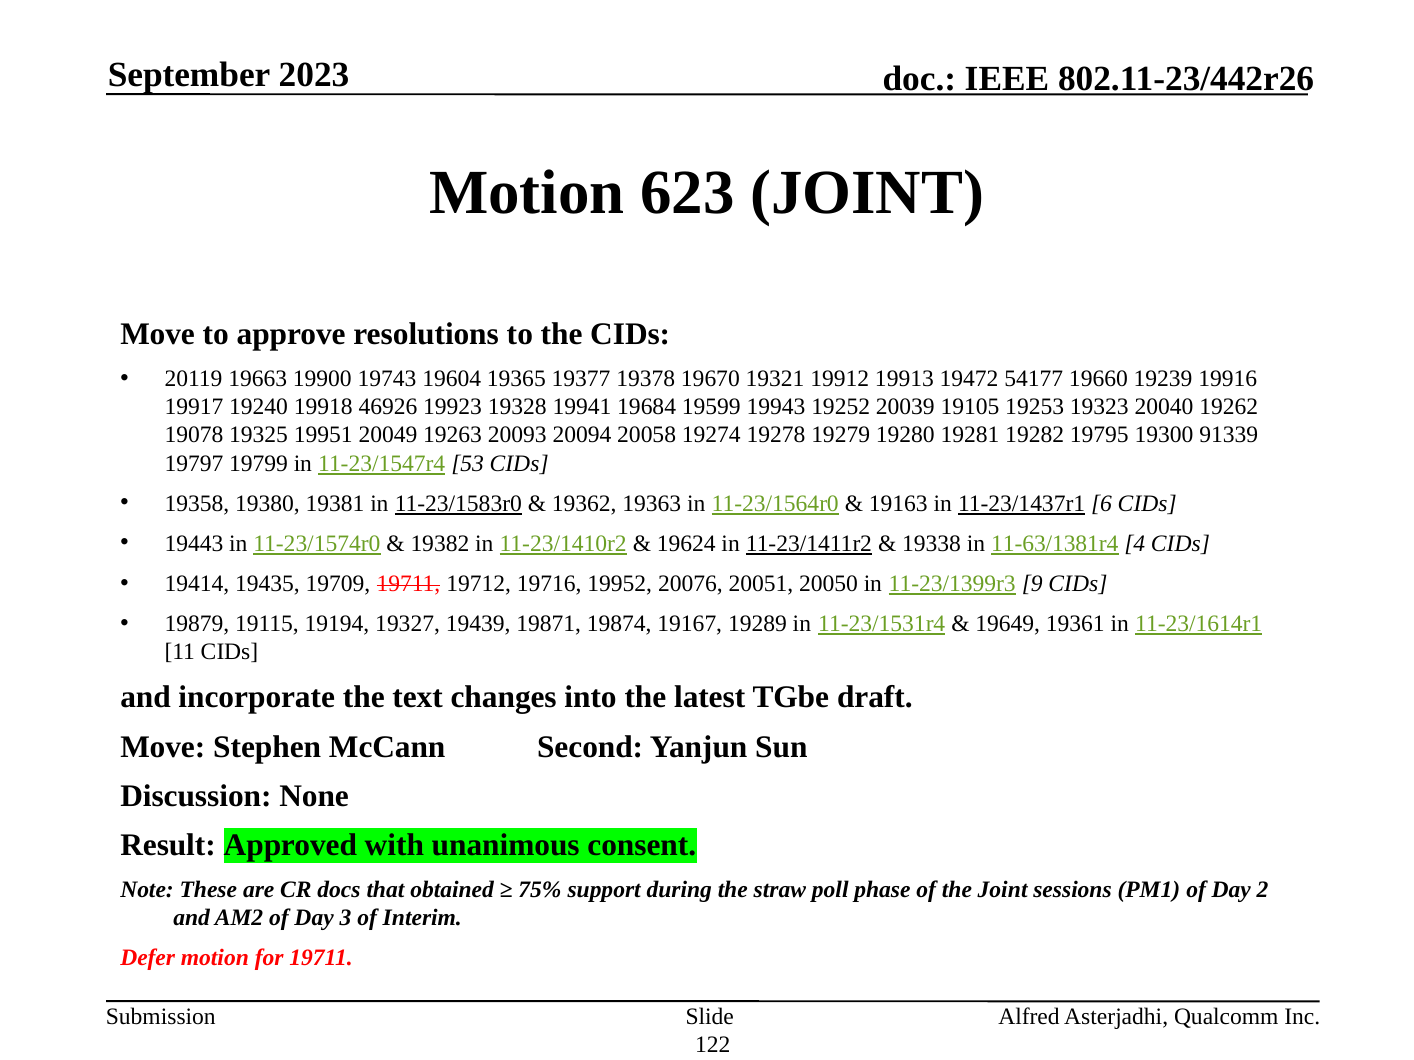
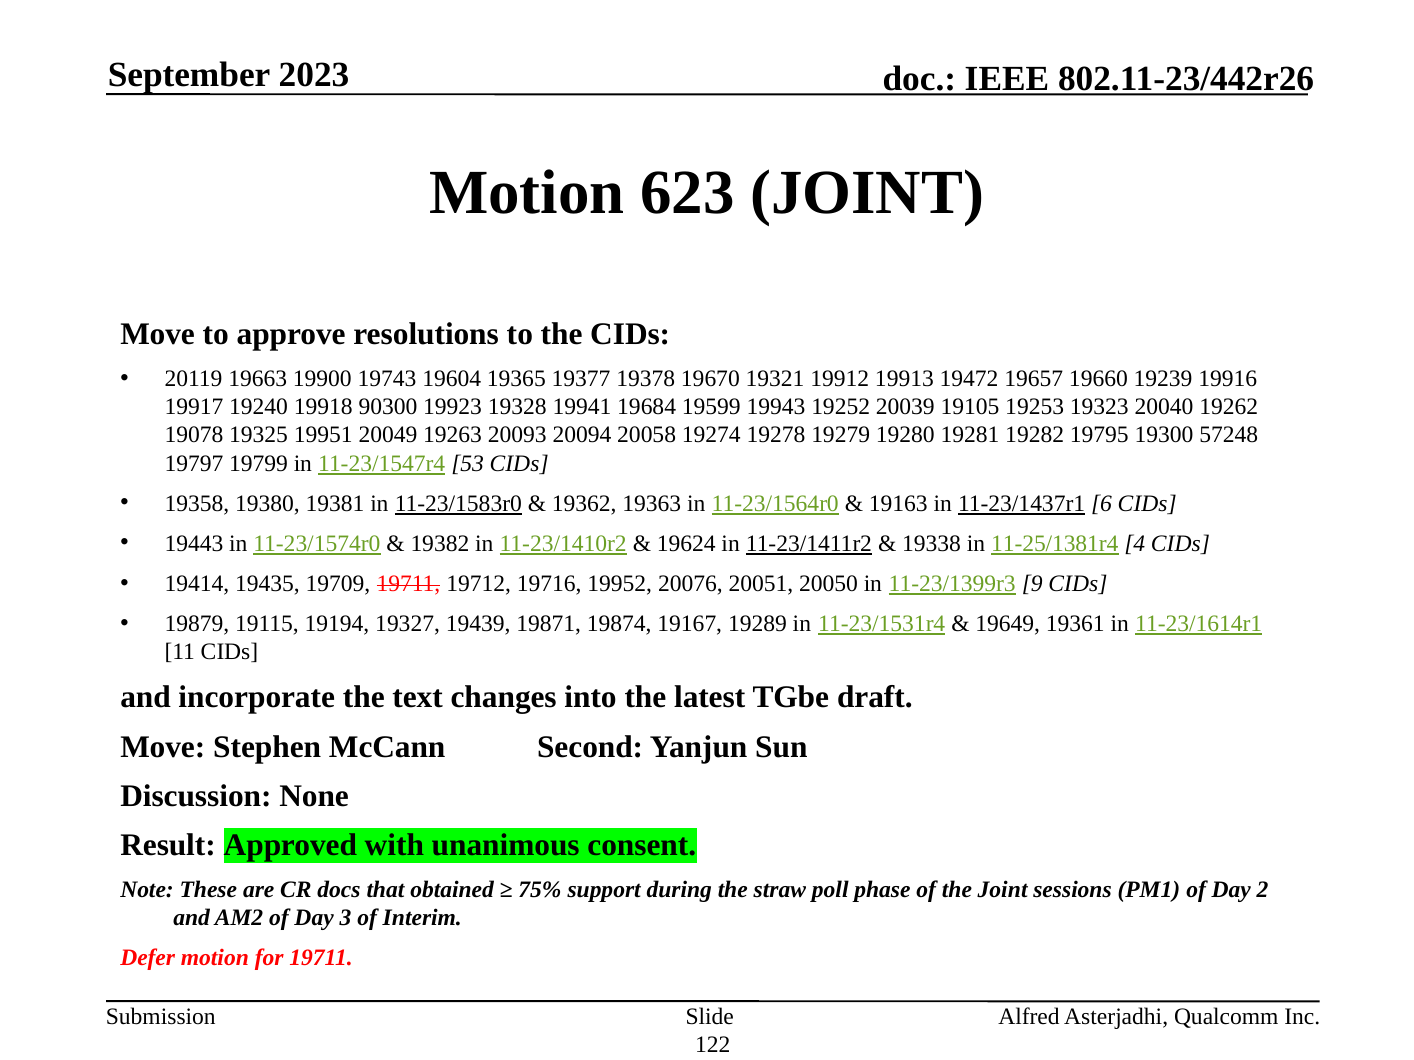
54177: 54177 -> 19657
46926: 46926 -> 90300
91339: 91339 -> 57248
11-63/1381r4: 11-63/1381r4 -> 11-25/1381r4
